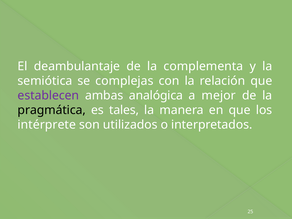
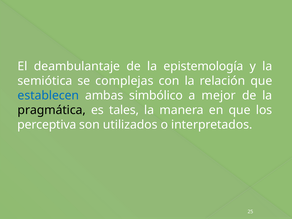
complementa: complementa -> epistemología
establecen colour: purple -> blue
analógica: analógica -> simbólico
intérprete: intérprete -> perceptiva
